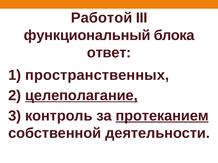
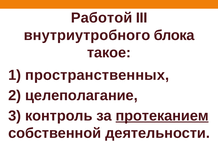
функциональный: функциональный -> внутриутробного
ответ: ответ -> такое
целеполагание underline: present -> none
